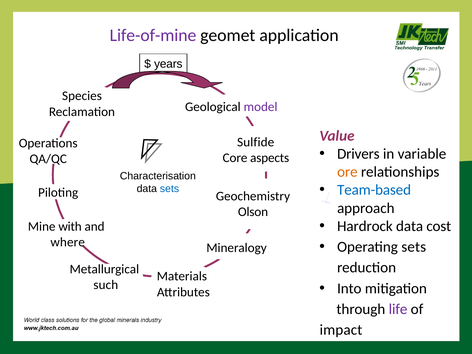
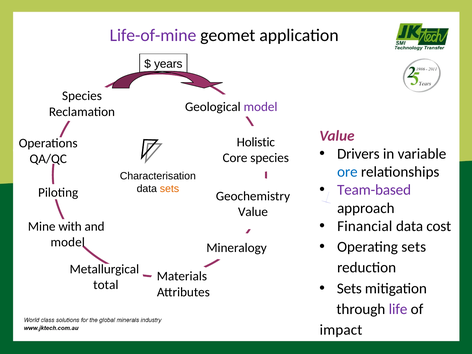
Sulfide: Sulfide -> Holistic
Core aspects: aspects -> species
ore colour: orange -> blue
Team-based colour: blue -> purple
sets at (169, 189) colour: blue -> orange
Olson at (253, 212): Olson -> Value
Hardrock: Hardrock -> Financial
where at (68, 242): where -> model
such: such -> total
Into at (349, 288): Into -> Sets
